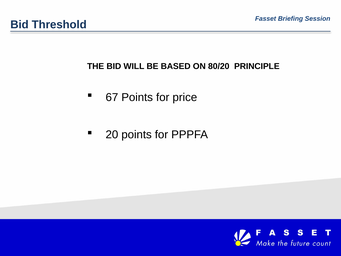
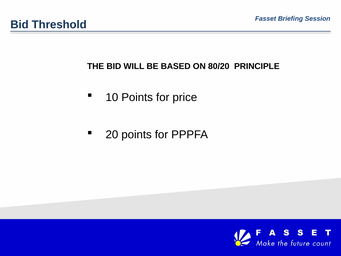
67: 67 -> 10
